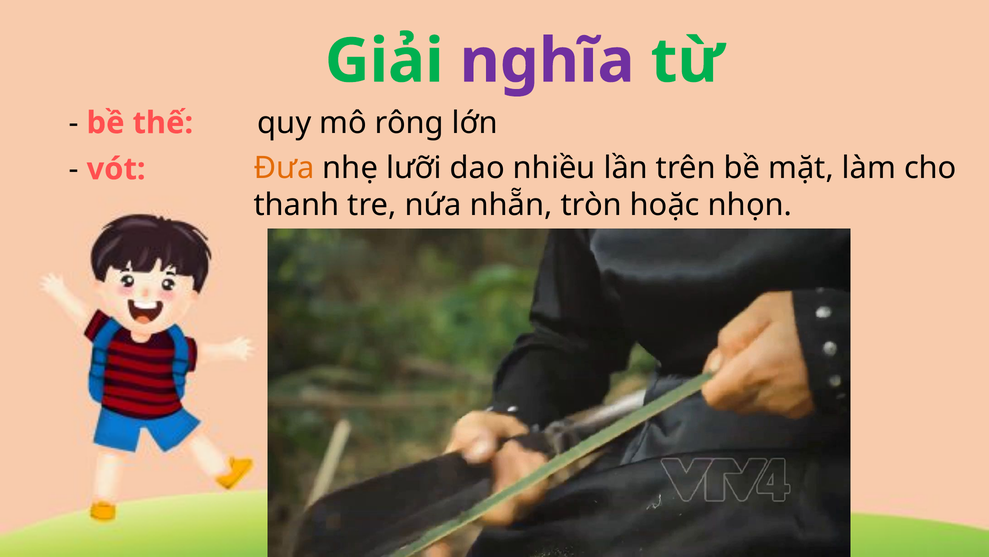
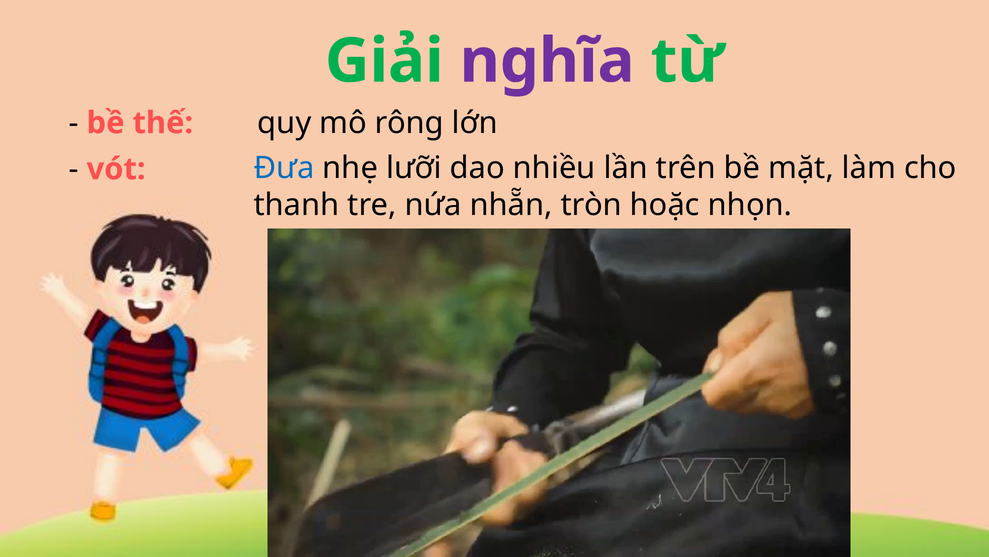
Đưa colour: orange -> blue
